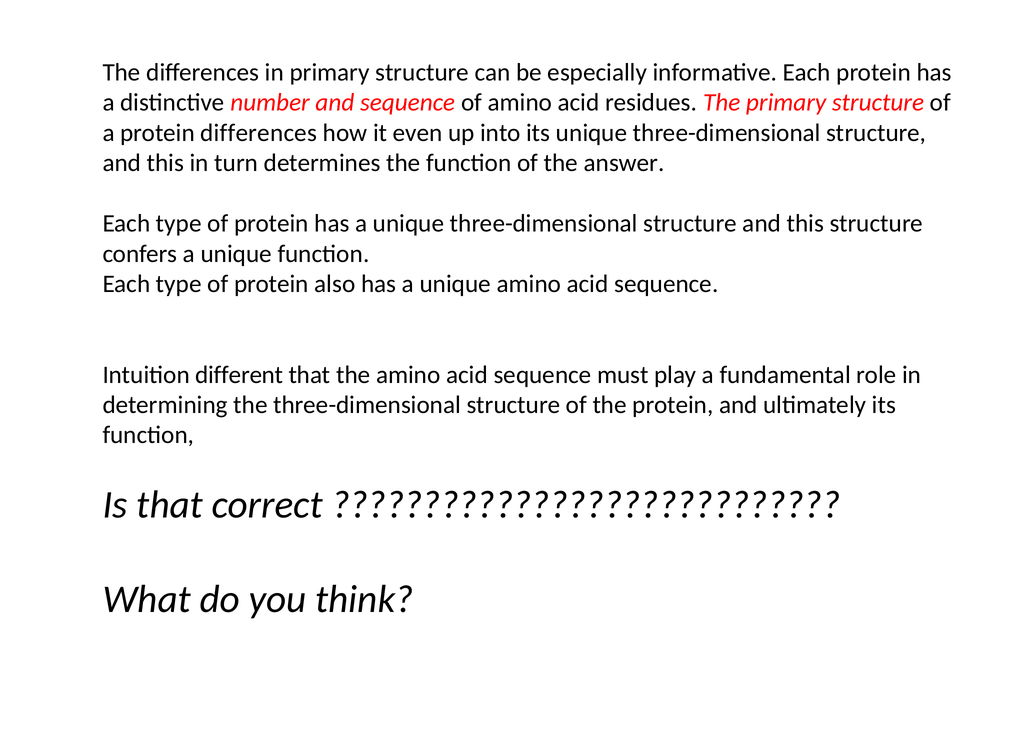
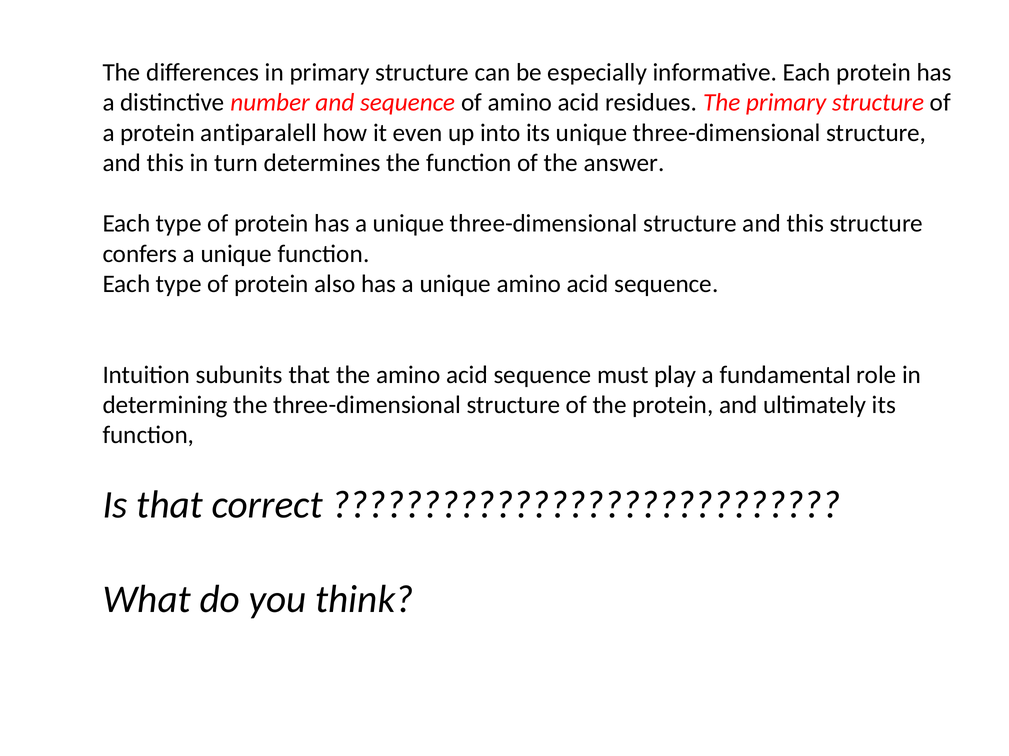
protein differences: differences -> antiparalell
different: different -> subunits
